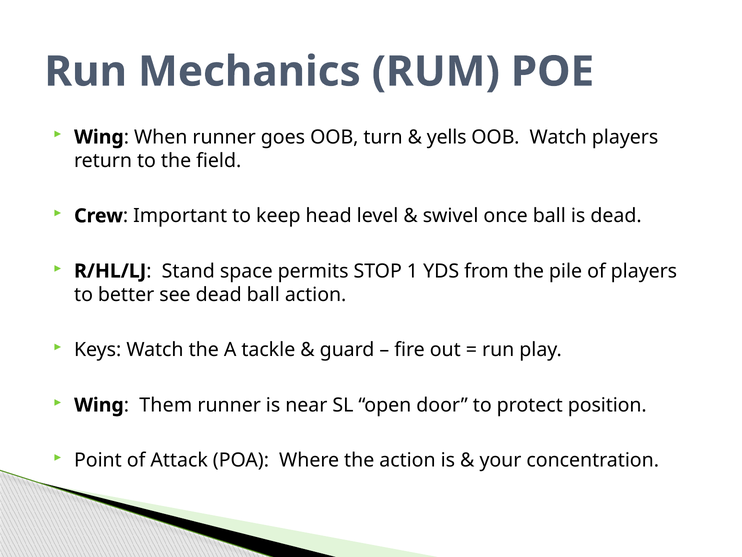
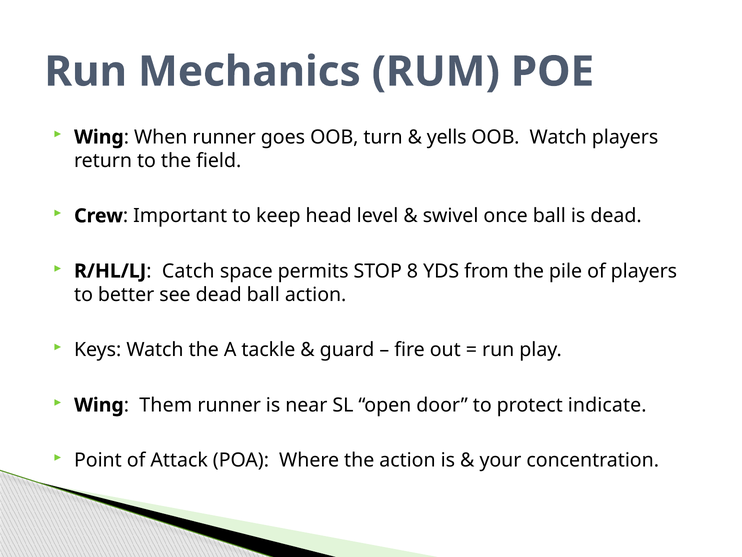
Stand: Stand -> Catch
1: 1 -> 8
position: position -> indicate
